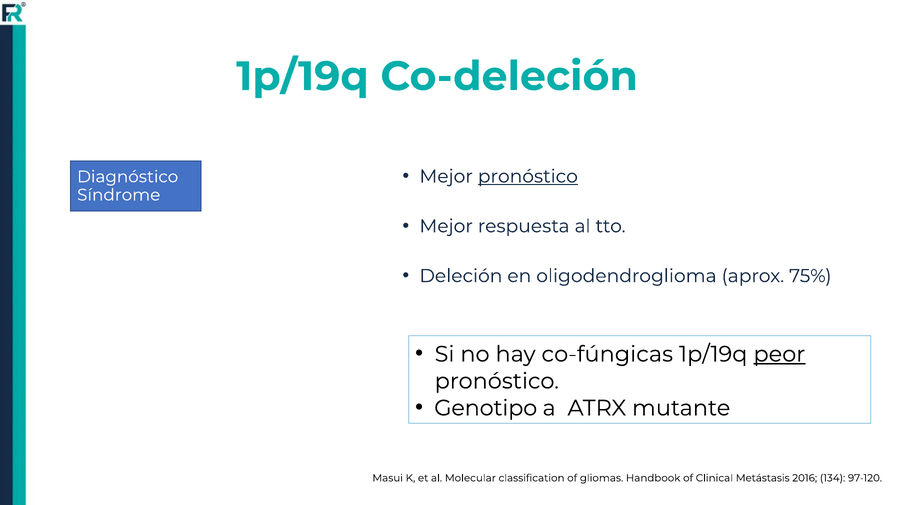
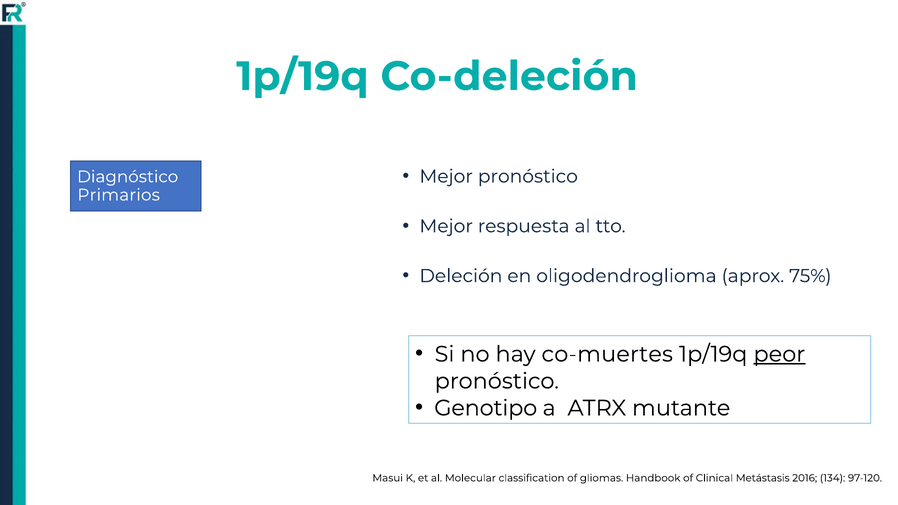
pronóstico at (528, 176) underline: present -> none
Síndrome: Síndrome -> Primarios
co-fúngicas: co-fúngicas -> co-muertes
